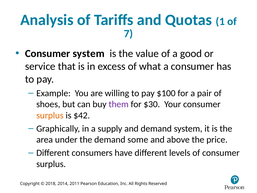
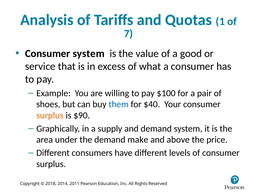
them colour: purple -> blue
$30: $30 -> $40
$42: $42 -> $90
some: some -> make
